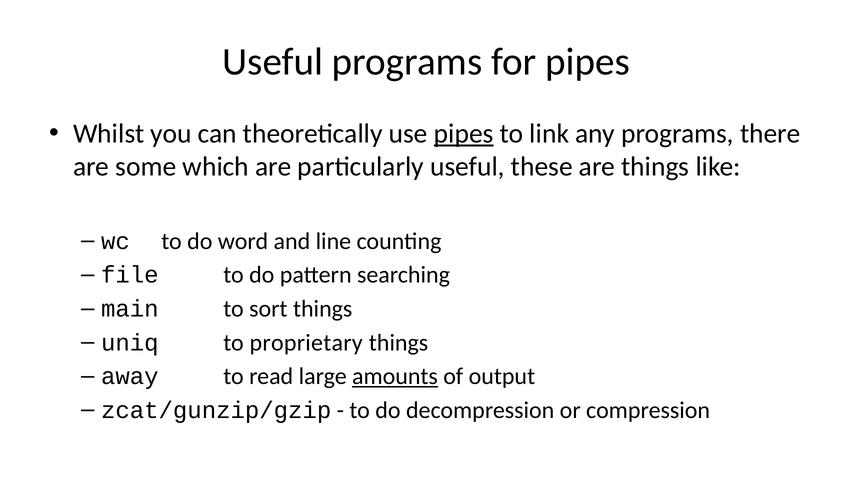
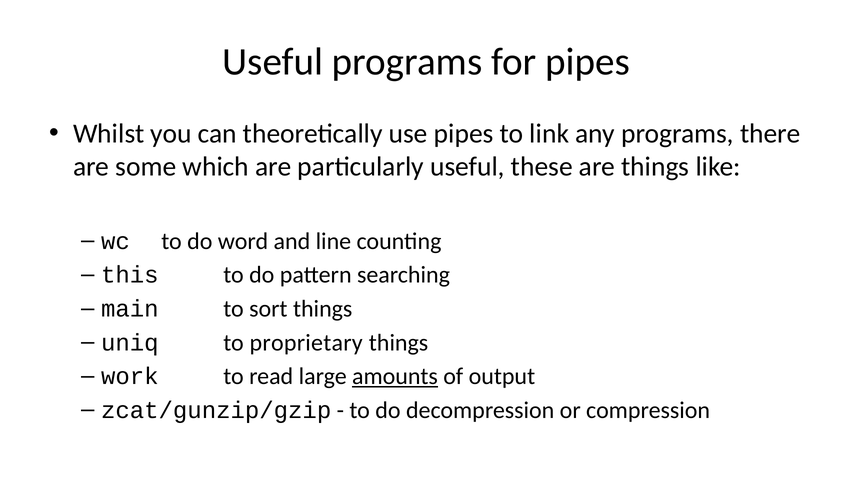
pipes at (464, 134) underline: present -> none
file: file -> this
away: away -> work
